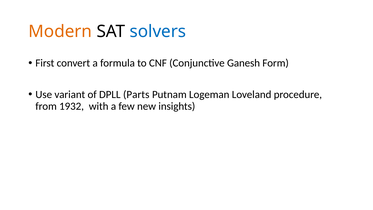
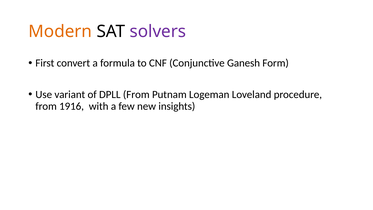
solvers colour: blue -> purple
DPLL Parts: Parts -> From
1932: 1932 -> 1916
